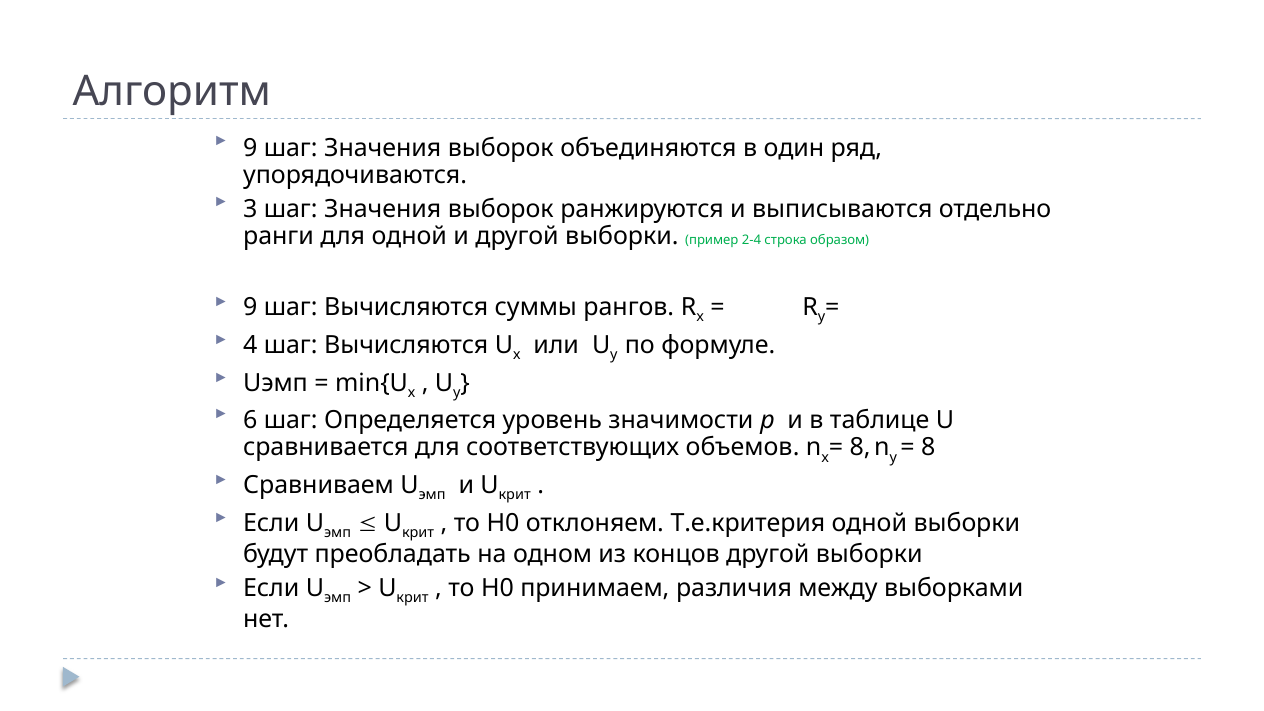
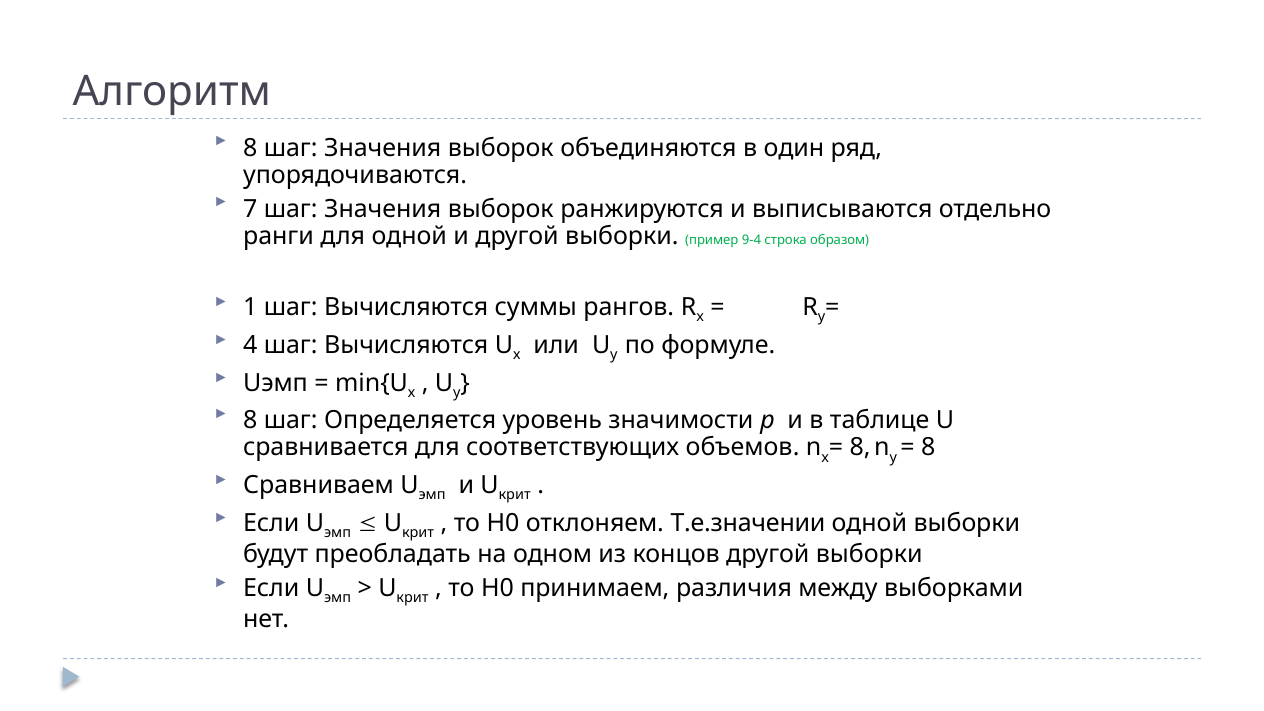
9 at (250, 148): 9 -> 8
3: 3 -> 7
2-4: 2-4 -> 9-4
9 at (250, 307): 9 -> 1
6 at (250, 421): 6 -> 8
Т.е.критерия: Т.е.критерия -> Т.е.значении
